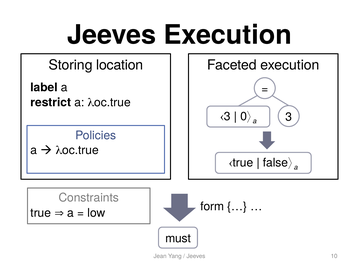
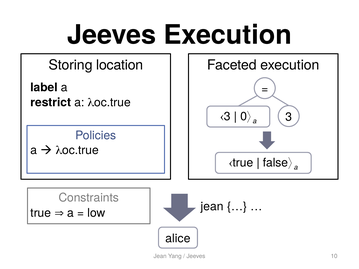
form at (212, 207): form -> jean
must: must -> alice
